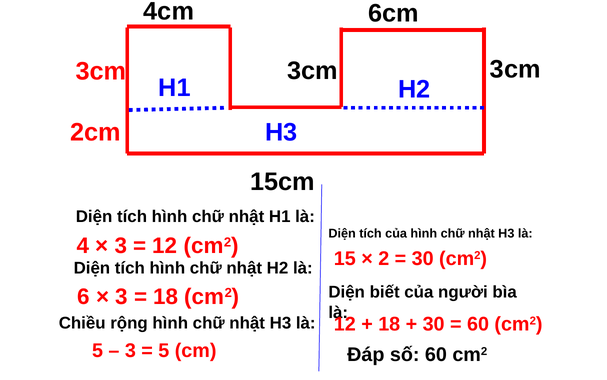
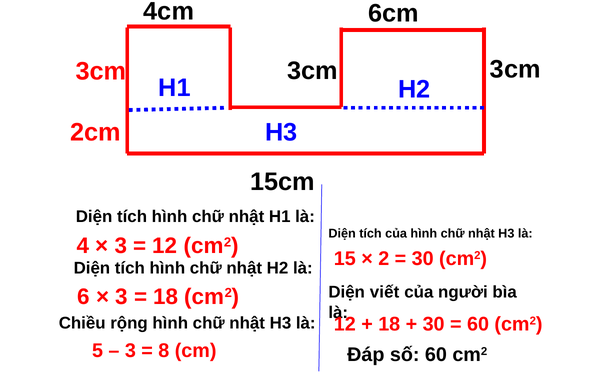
biết: biết -> viết
5 at (164, 350): 5 -> 8
